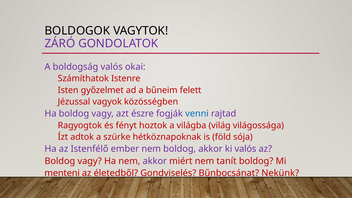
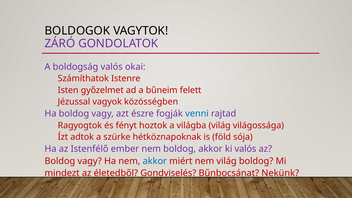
akkor at (155, 161) colour: purple -> blue
nem tanít: tanít -> világ
menteni: menteni -> mindezt
